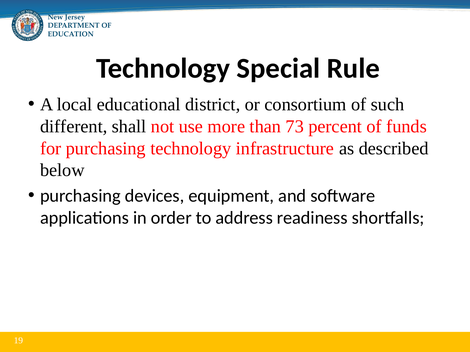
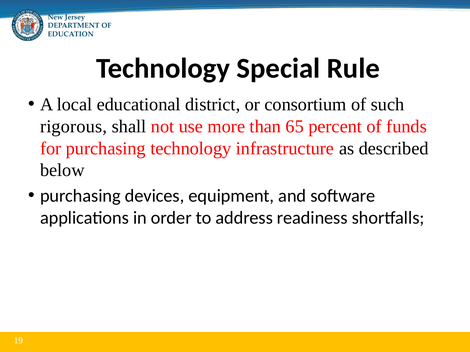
different: different -> rigorous
73: 73 -> 65
